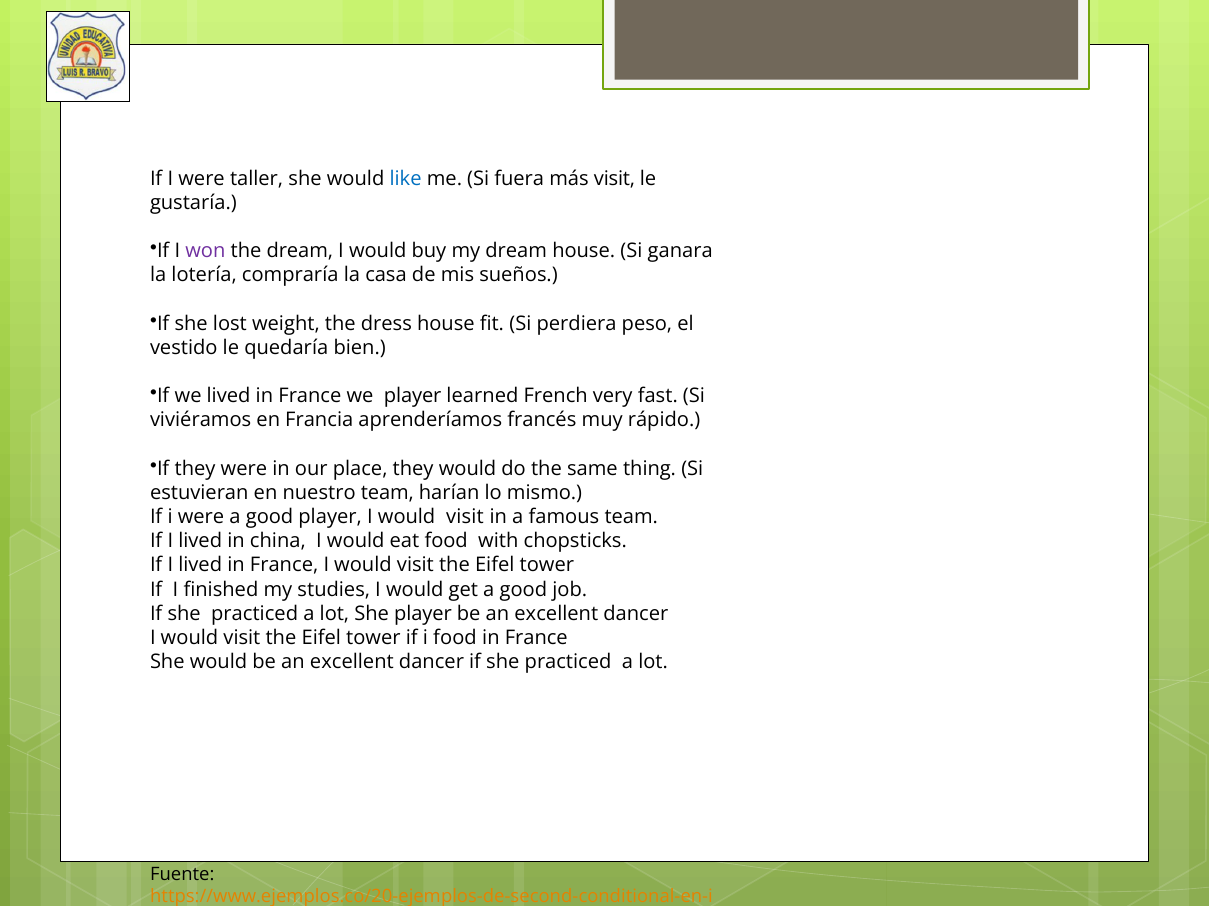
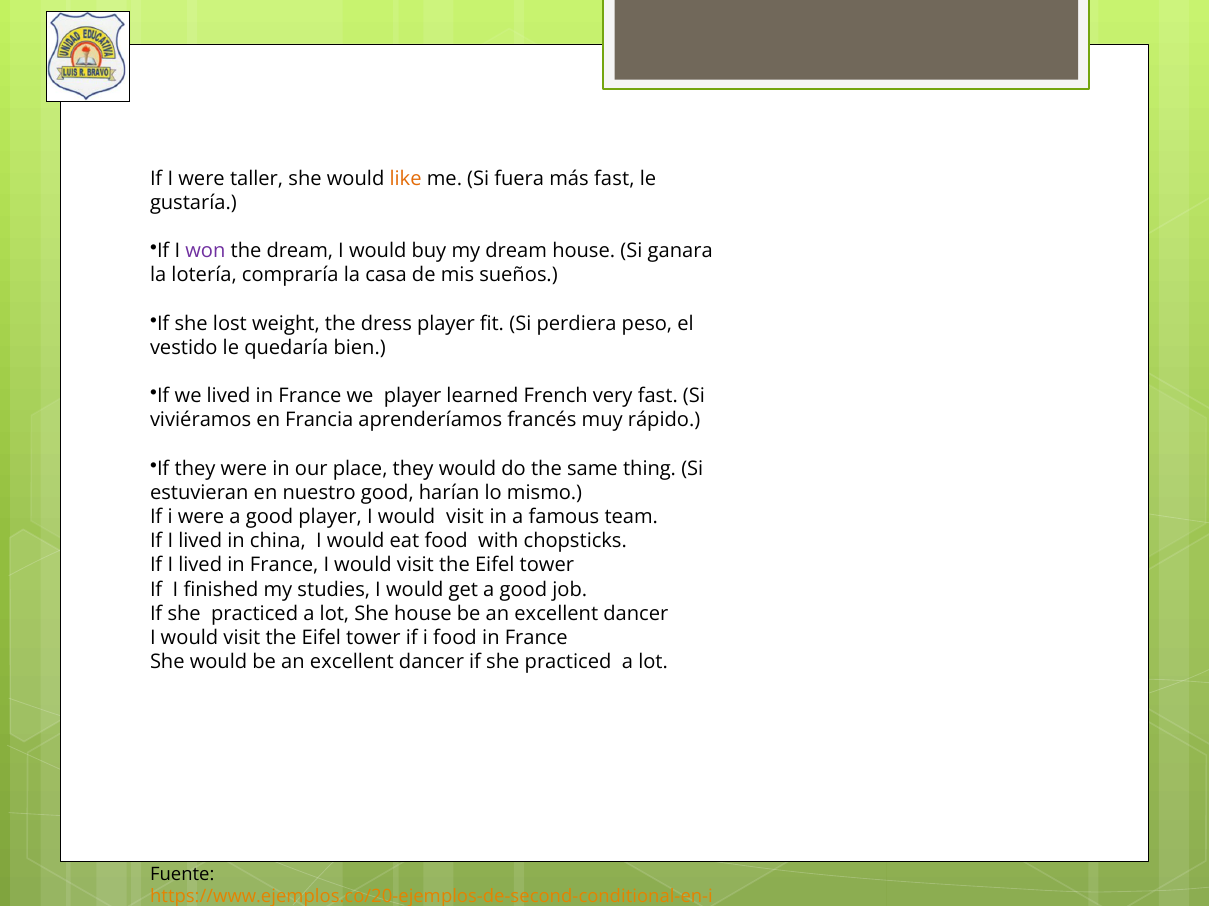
like colour: blue -> orange
más visit: visit -> fast
dress house: house -> player
nuestro team: team -> good
She player: player -> house
